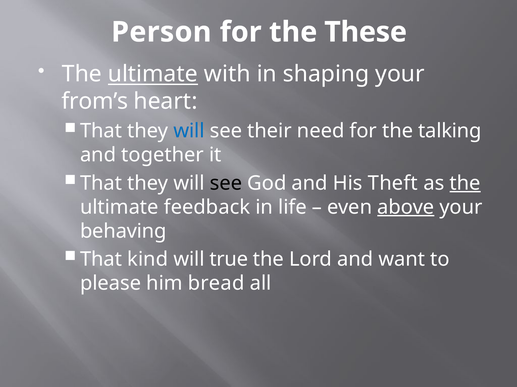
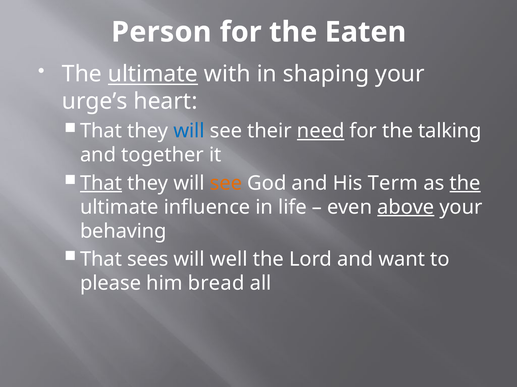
These: These -> Eaten
from’s: from’s -> urge’s
need underline: none -> present
That at (101, 183) underline: none -> present
see at (226, 183) colour: black -> orange
Theft: Theft -> Term
feedback: feedback -> influence
kind: kind -> sees
true: true -> well
